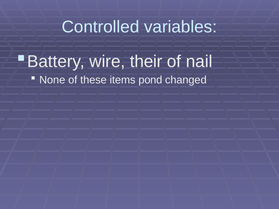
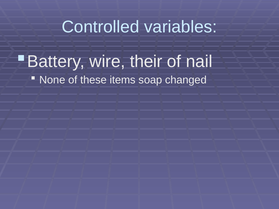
pond: pond -> soap
